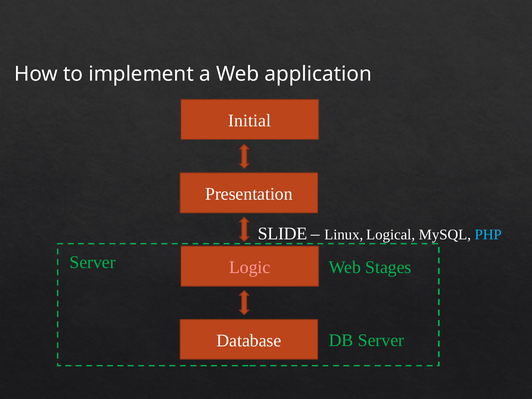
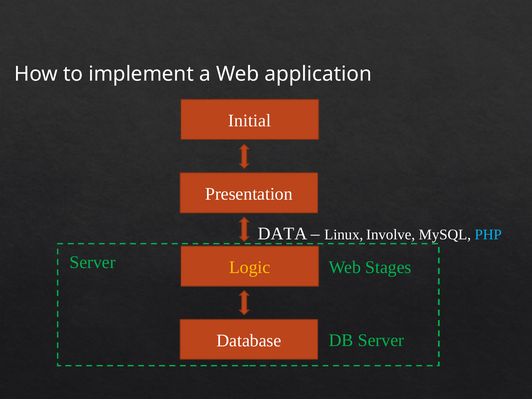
SLIDE: SLIDE -> DATA
Logical: Logical -> Involve
Logic colour: pink -> yellow
